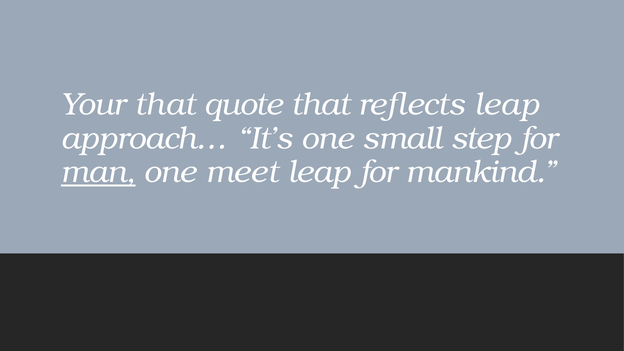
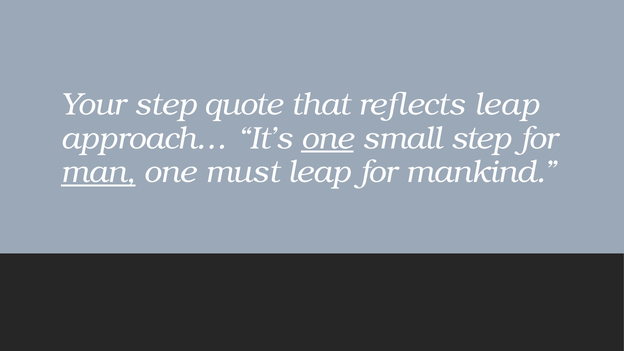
Your that: that -> step
one at (327, 138) underline: none -> present
meet: meet -> must
